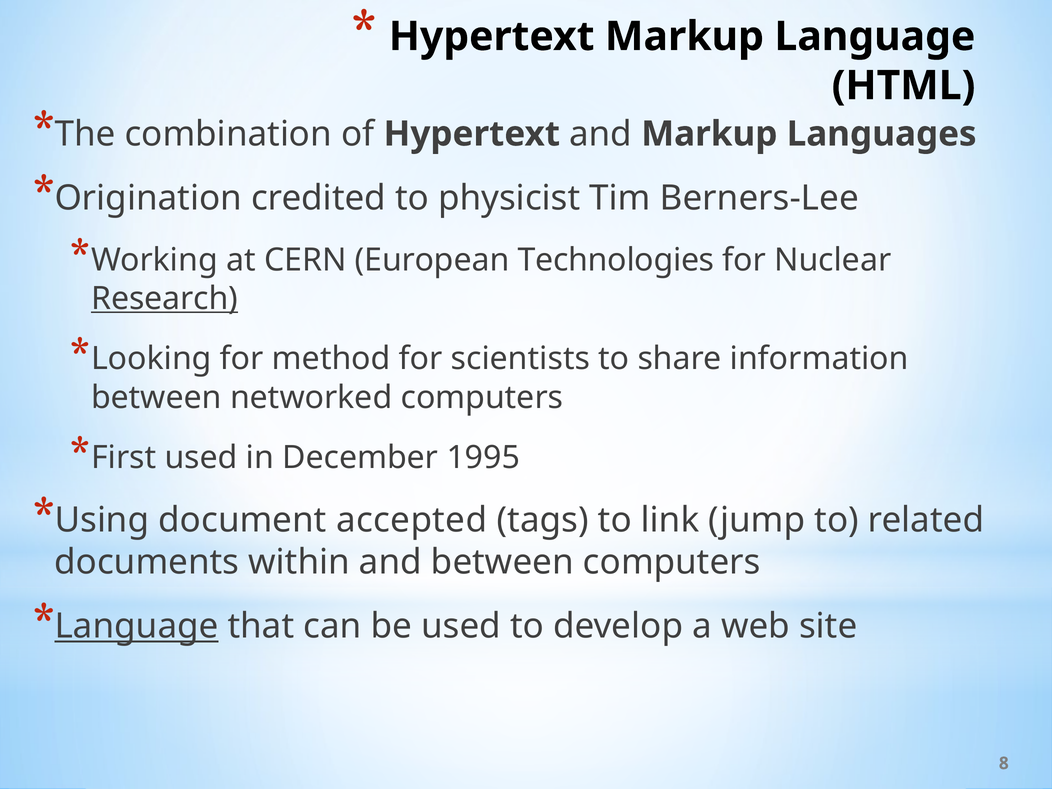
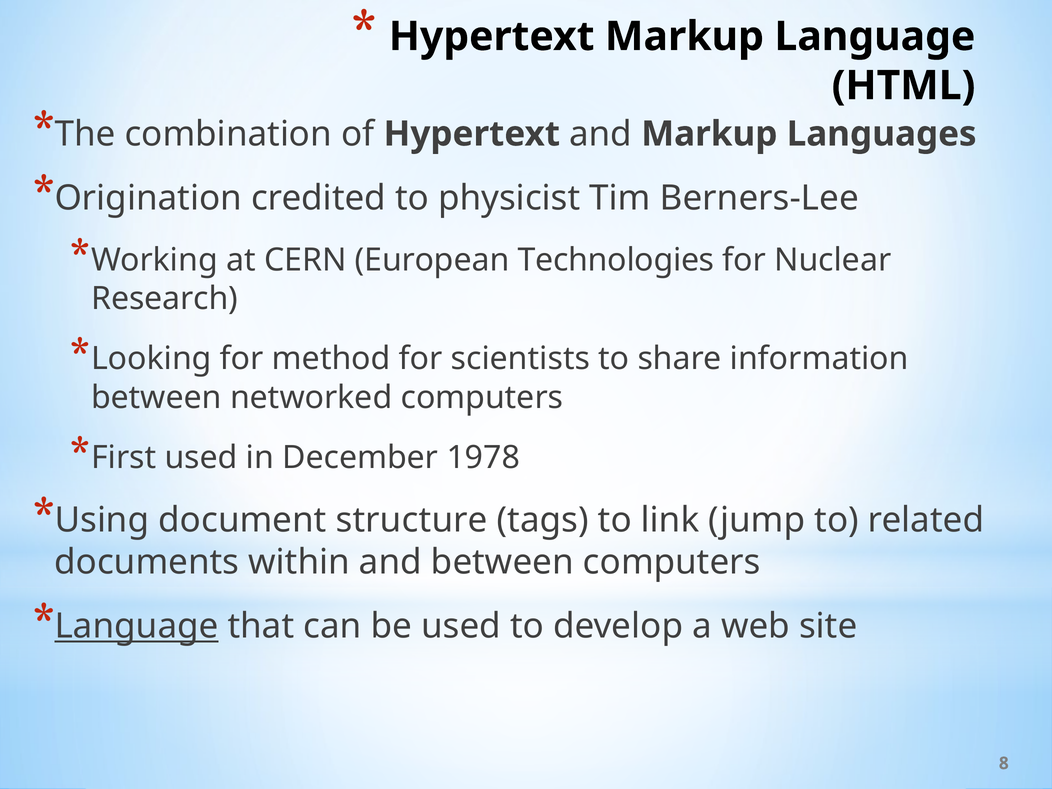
Research underline: present -> none
1995: 1995 -> 1978
accepted: accepted -> structure
